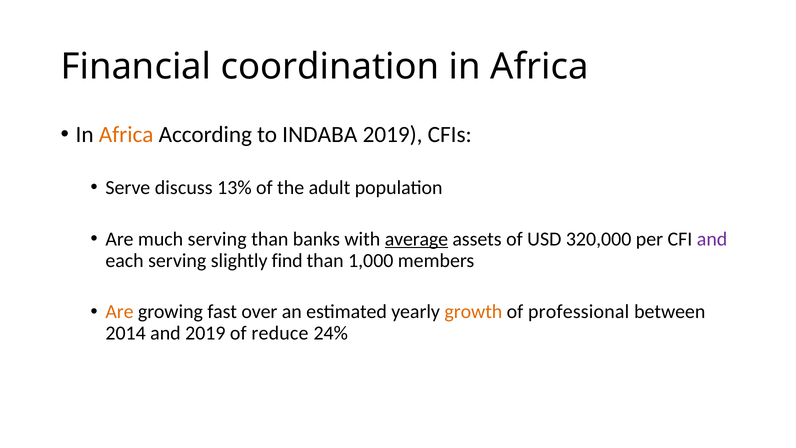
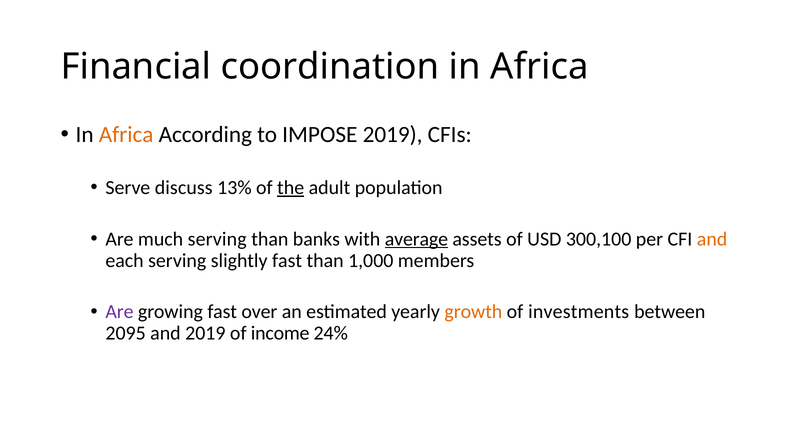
INDABA: INDABA -> IMPOSE
the underline: none -> present
320,000: 320,000 -> 300,100
and at (712, 239) colour: purple -> orange
slightly find: find -> fast
Are at (120, 312) colour: orange -> purple
professional: professional -> investments
2014: 2014 -> 2095
reduce: reduce -> income
